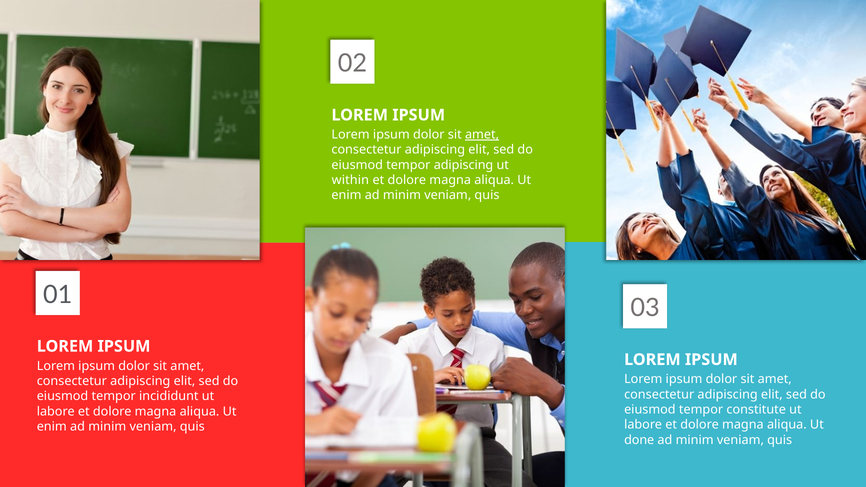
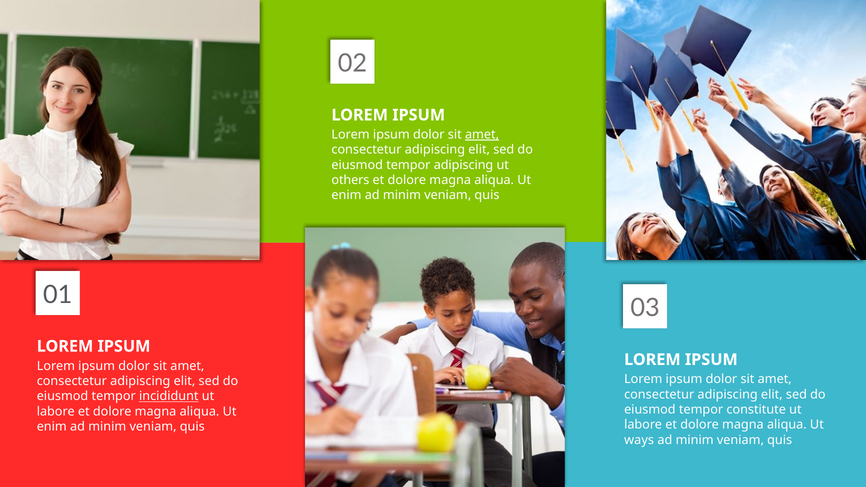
within: within -> others
incididunt underline: none -> present
done: done -> ways
